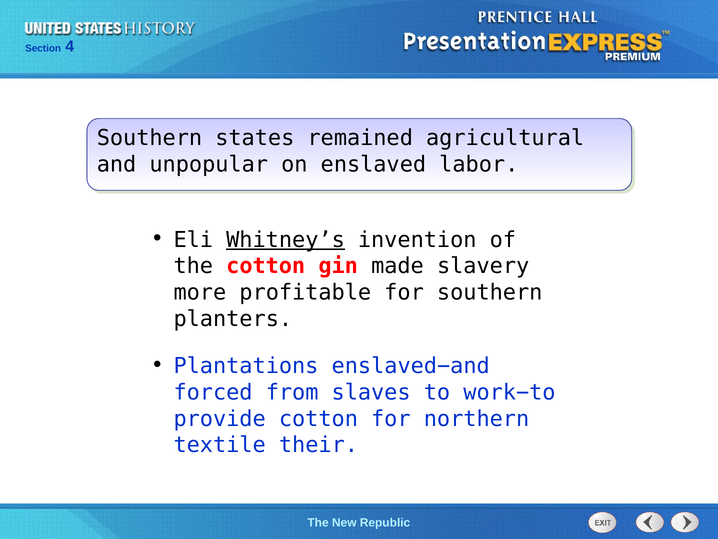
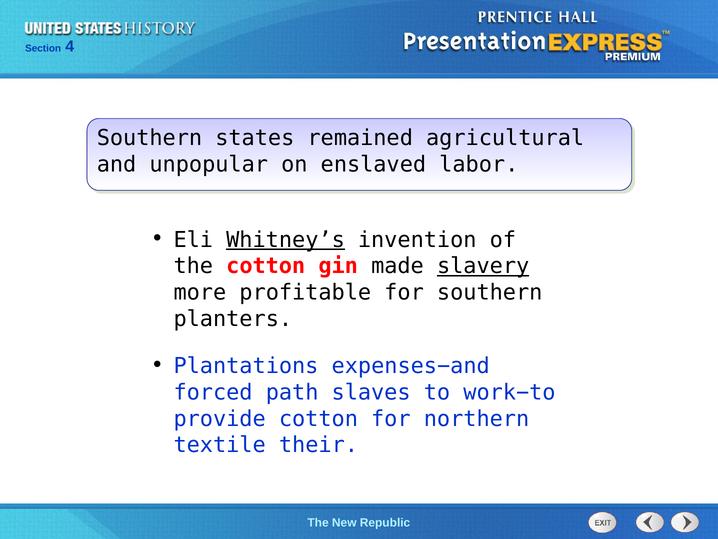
slavery underline: none -> present
enslaved−and: enslaved−and -> expenses−and
from: from -> path
